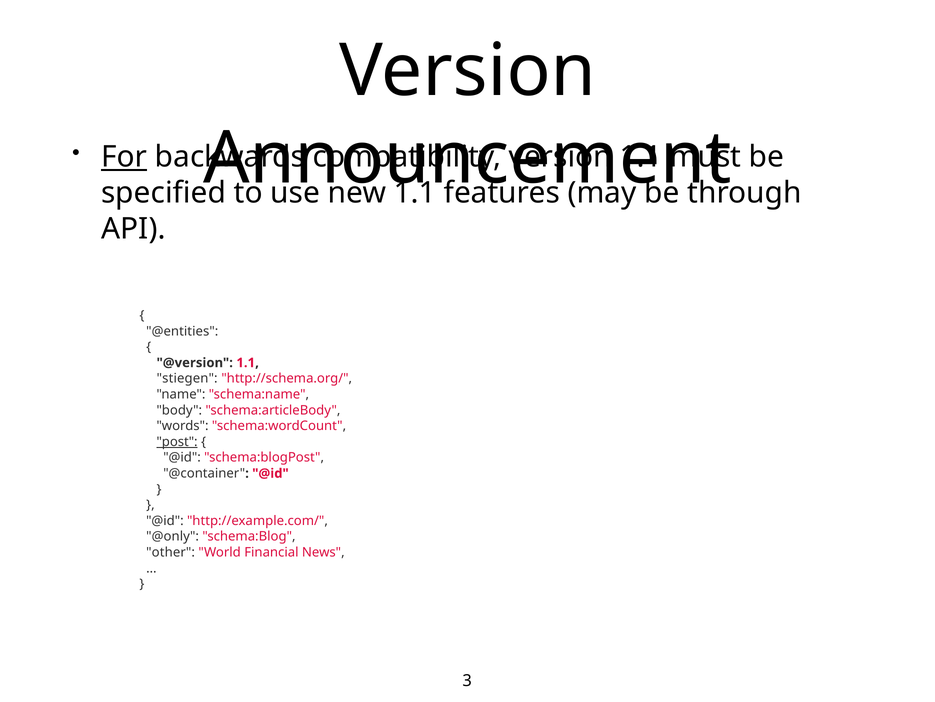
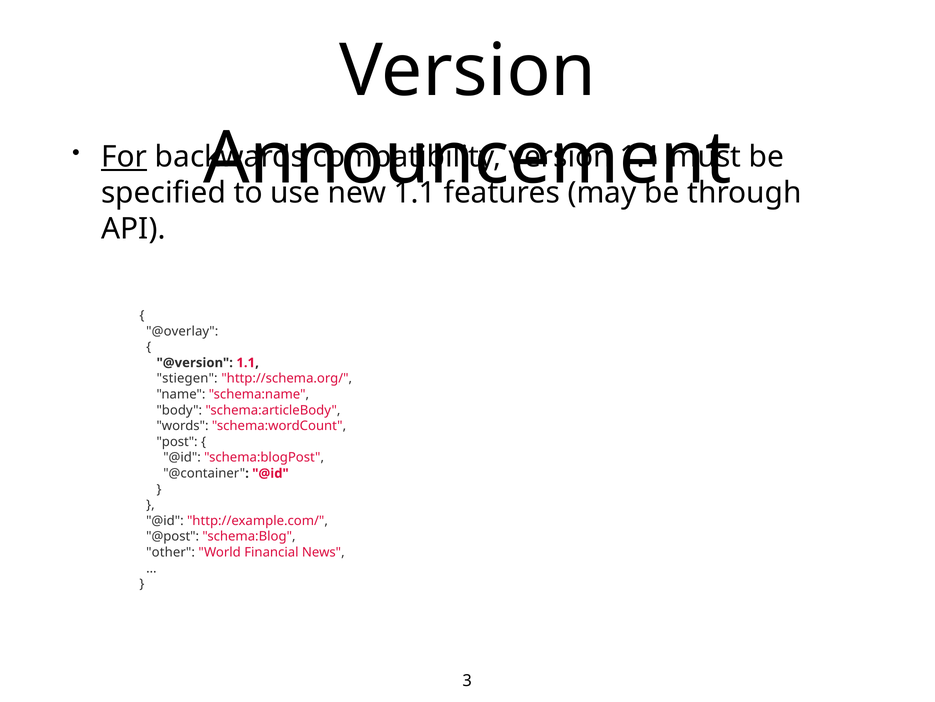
@entities: @entities -> @overlay
post underline: present -> none
@only: @only -> @post
